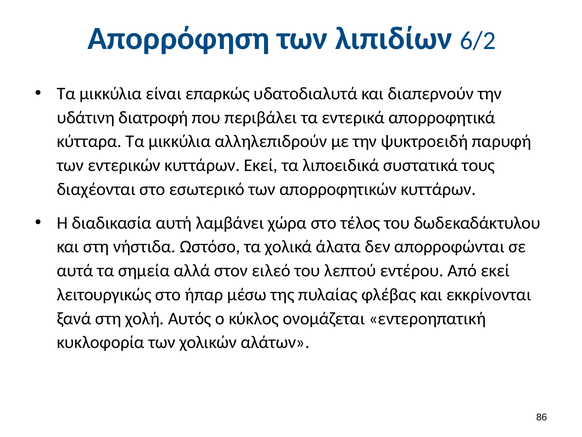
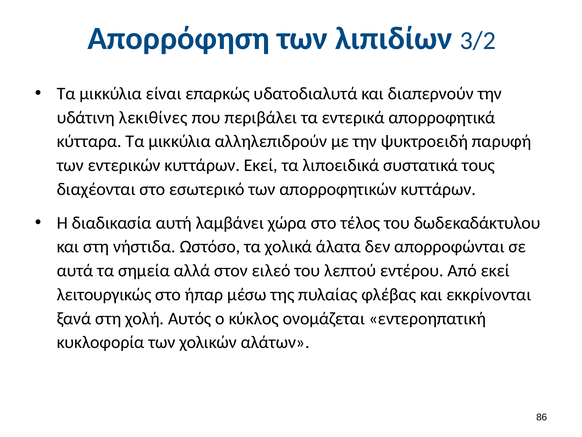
6/2: 6/2 -> 3/2
διατροφή: διατροφή -> λεκιθίνες
